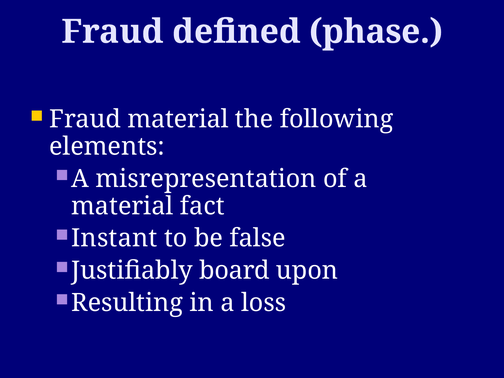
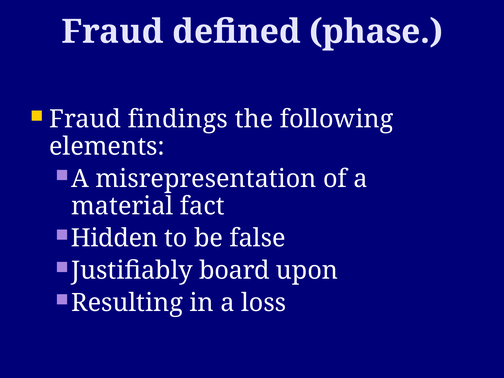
Fraud material: material -> findings
Instant: Instant -> Hidden
